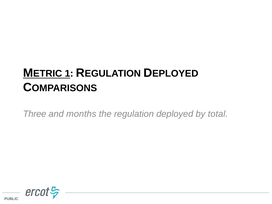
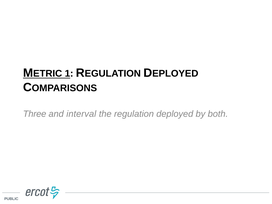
months: months -> interval
total: total -> both
